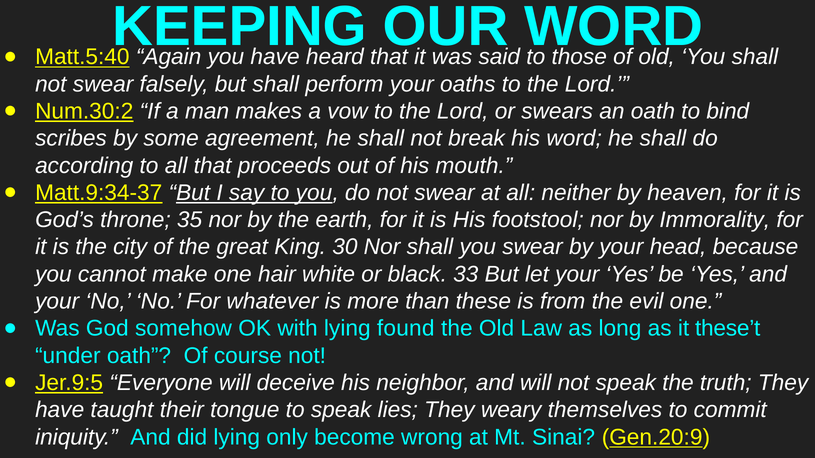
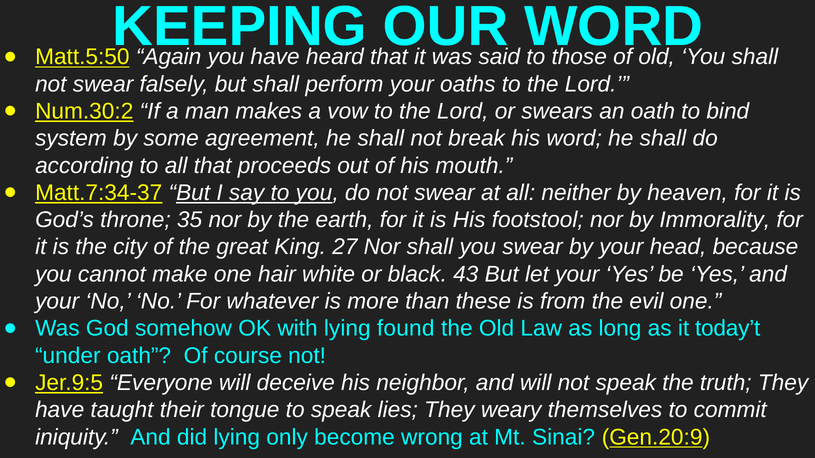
Matt.5:40: Matt.5:40 -> Matt.5:50
scribes: scribes -> system
Matt.9:34-37: Matt.9:34-37 -> Matt.7:34-37
30: 30 -> 27
33: 33 -> 43
these’t: these’t -> today’t
